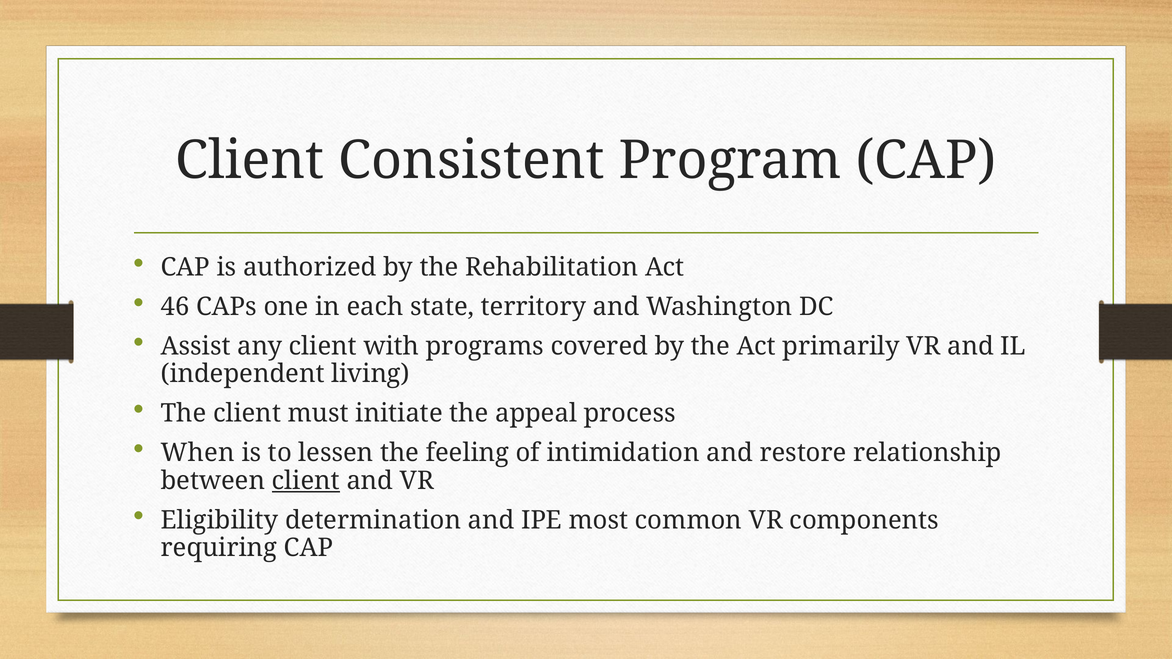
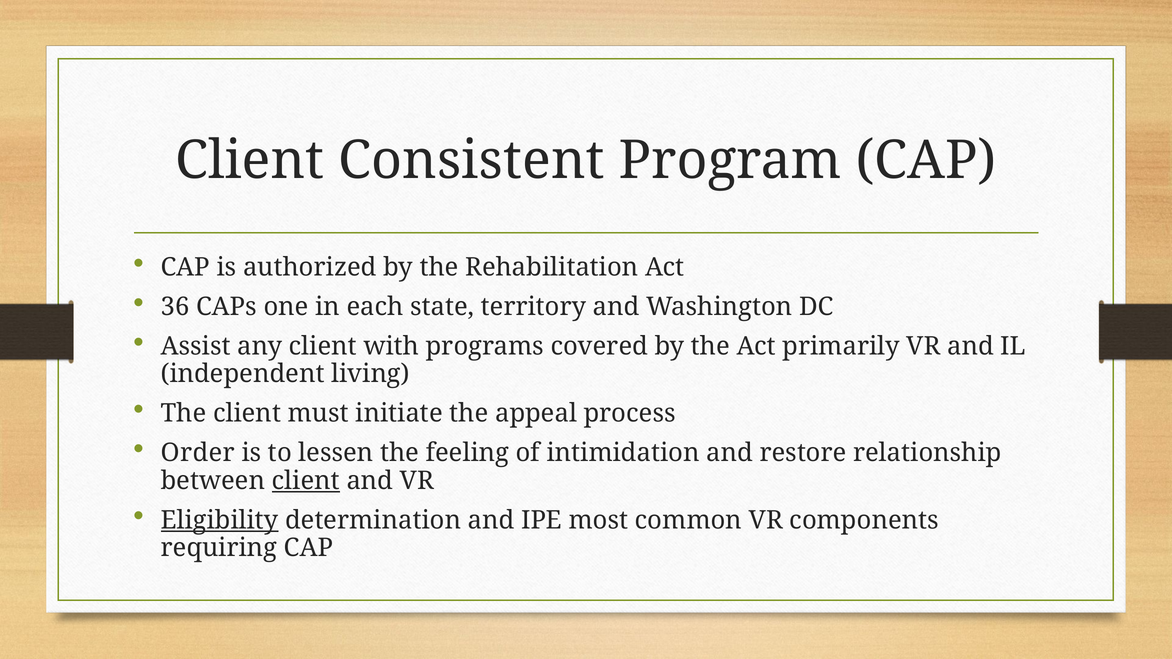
46: 46 -> 36
When: When -> Order
Eligibility underline: none -> present
